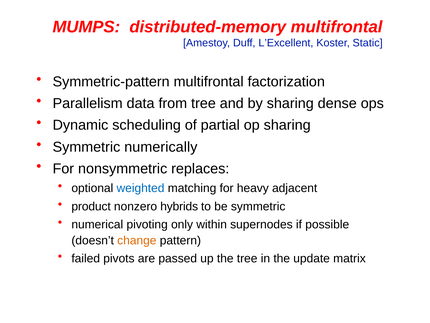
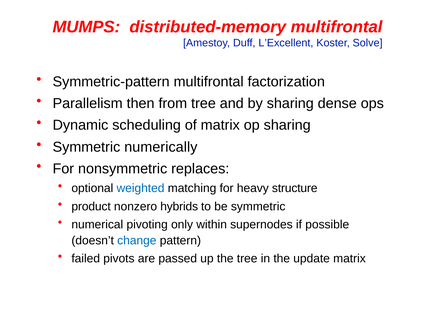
Static: Static -> Solve
data: data -> then
of partial: partial -> matrix
adjacent: adjacent -> structure
change colour: orange -> blue
